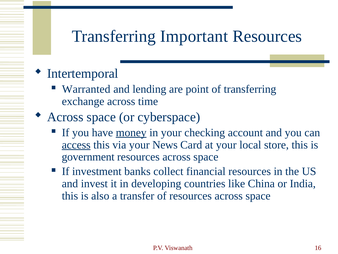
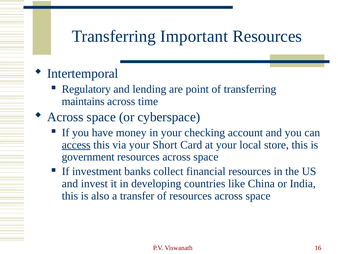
Warranted: Warranted -> Regulatory
exchange: exchange -> maintains
money underline: present -> none
News: News -> Short
